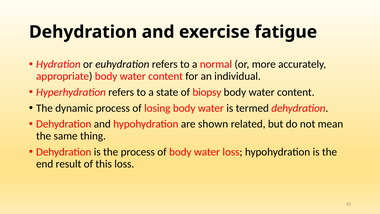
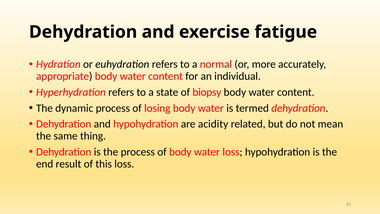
shown: shown -> acidity
